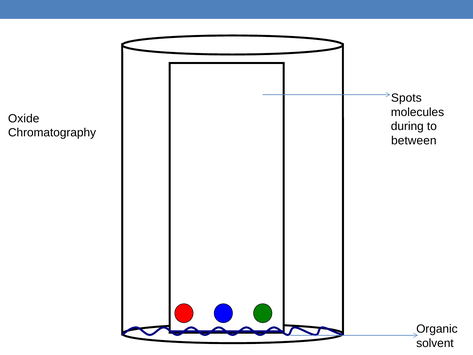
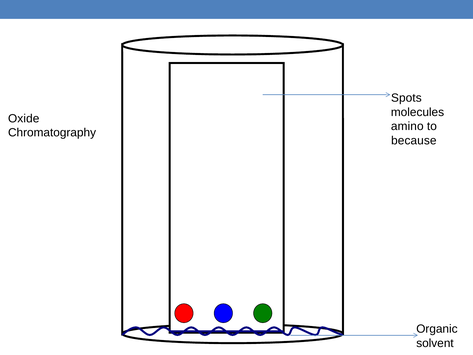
during: during -> amino
between: between -> because
